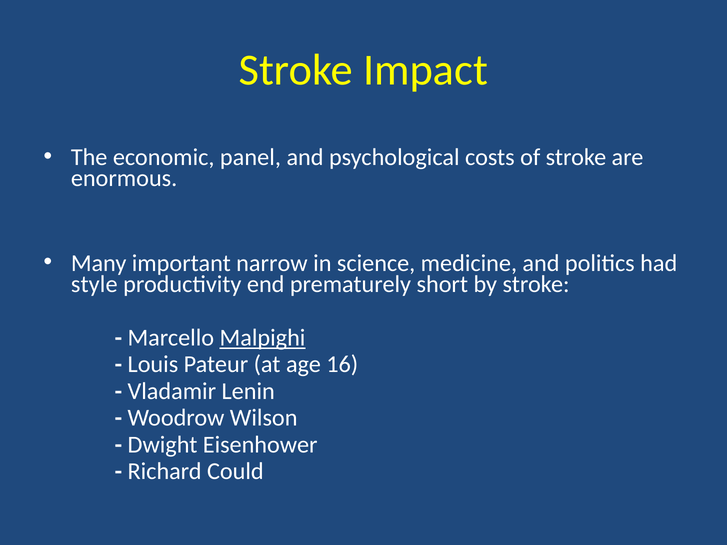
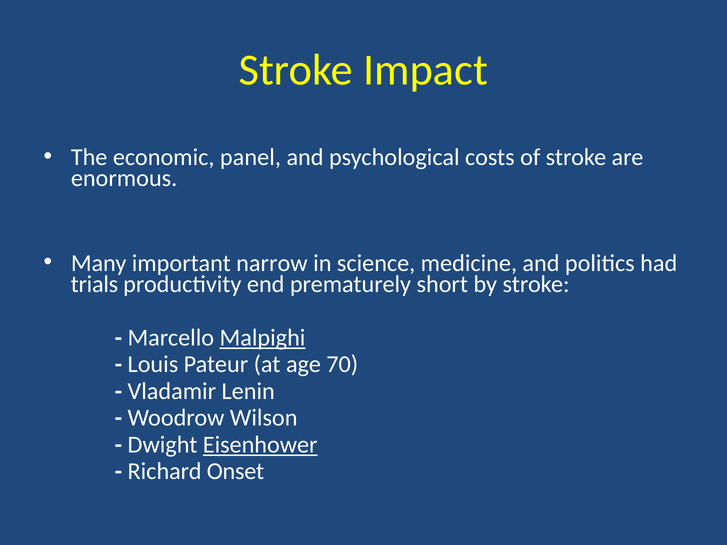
style: style -> trials
16: 16 -> 70
Eisenhower underline: none -> present
Could: Could -> Onset
